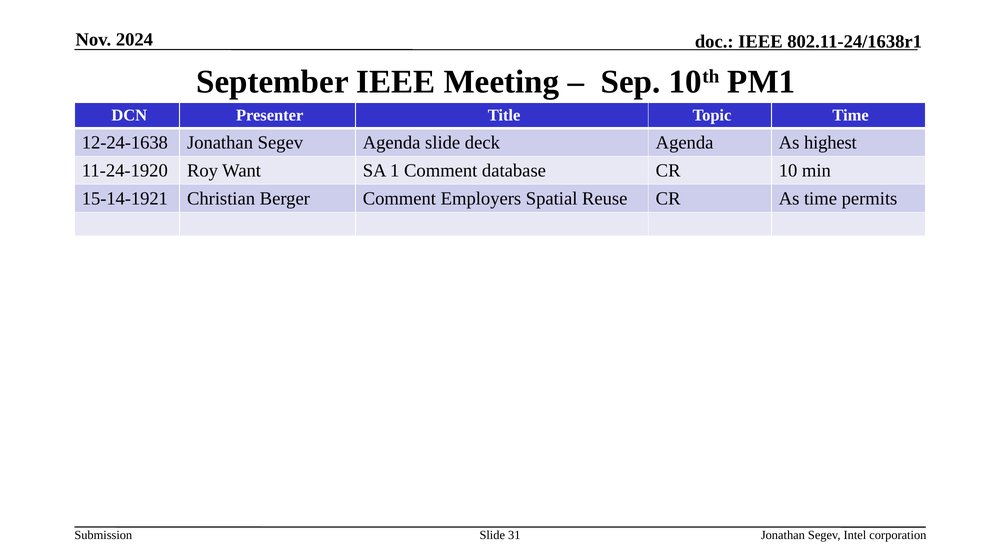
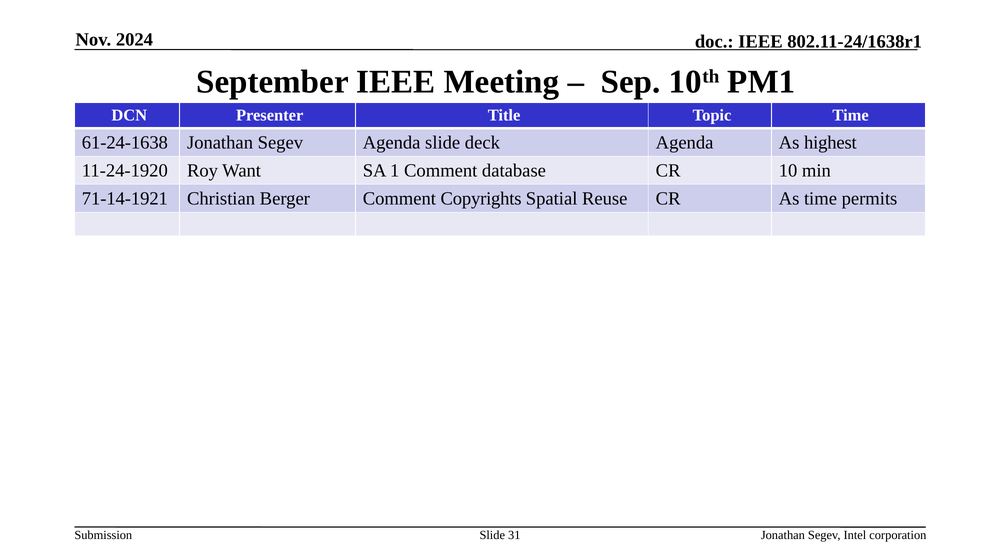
12-24-1638: 12-24-1638 -> 61-24-1638
15-14-1921: 15-14-1921 -> 71-14-1921
Employers: Employers -> Copyrights
